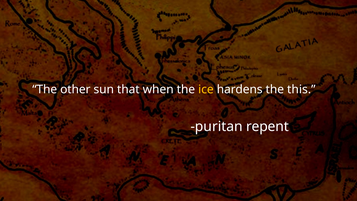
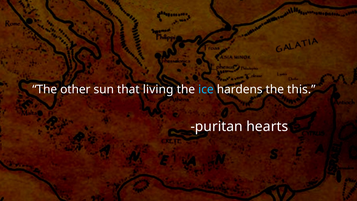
when: when -> living
ice colour: yellow -> light blue
repent: repent -> hearts
